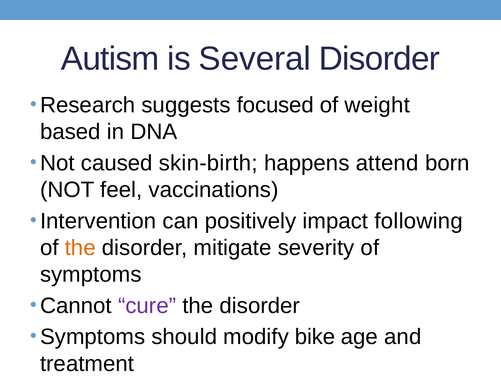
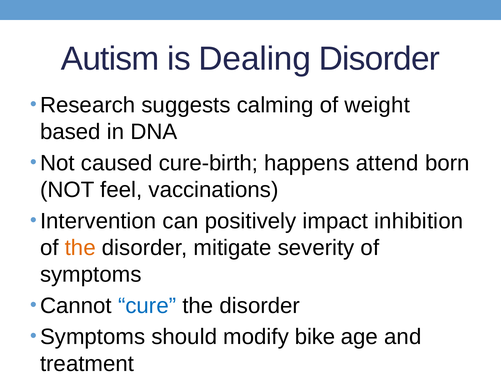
Several: Several -> Dealing
focused: focused -> calming
skin-birth: skin-birth -> cure-birth
following: following -> inhibition
cure colour: purple -> blue
